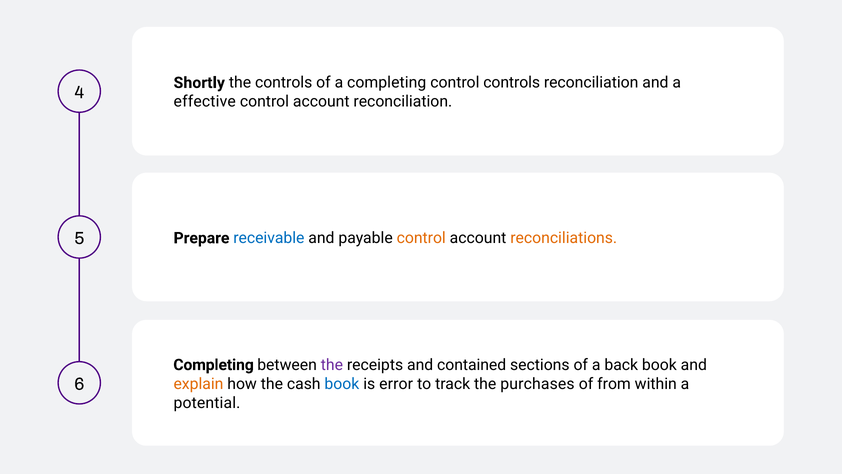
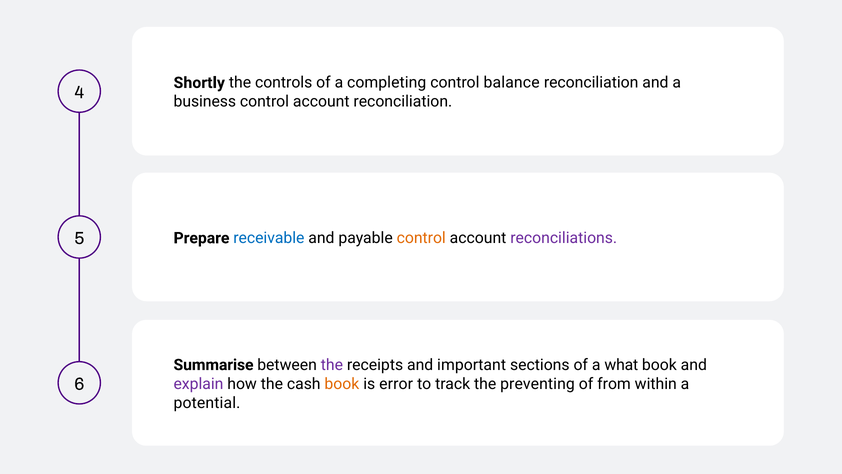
control controls: controls -> balance
effective: effective -> business
reconciliations colour: orange -> purple
Completing at (214, 365): Completing -> Summarise
contained: contained -> important
back: back -> what
explain colour: orange -> purple
book at (342, 384) colour: blue -> orange
purchases: purchases -> preventing
